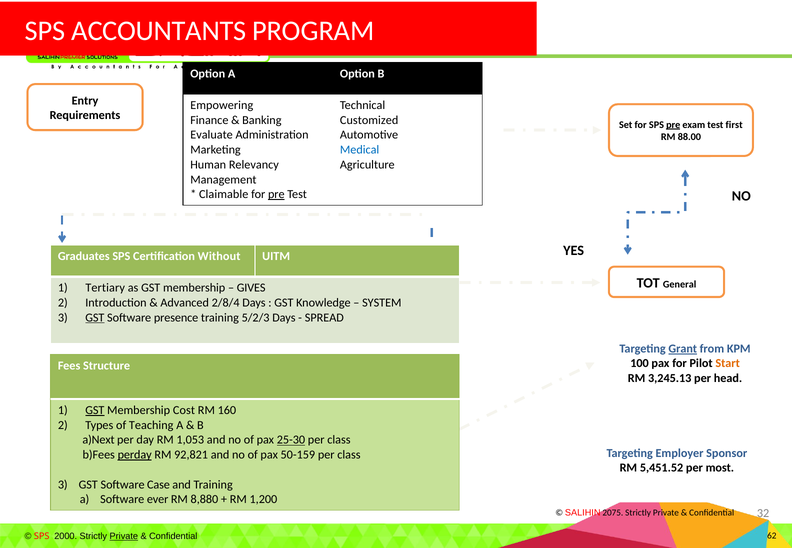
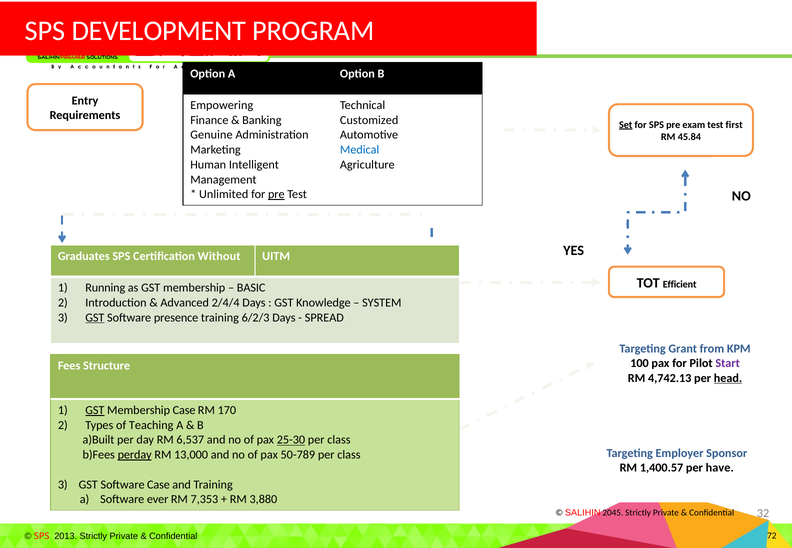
ACCOUNTANTS: ACCOUNTANTS -> DEVELOPMENT
Set underline: none -> present
pre at (673, 125) underline: present -> none
Evaluate: Evaluate -> Genuine
88.00: 88.00 -> 45.84
Relevancy: Relevancy -> Intelligent
Claimable: Claimable -> Unlimited
General: General -> Efficient
Tertiary: Tertiary -> Running
GIVES: GIVES -> BASIC
2/8/4: 2/8/4 -> 2/4/4
5/2/3: 5/2/3 -> 6/2/3
Grant underline: present -> none
Start colour: orange -> purple
3,245.13: 3,245.13 -> 4,742.13
head underline: none -> present
Membership Cost: Cost -> Case
160: 160 -> 170
a)Next: a)Next -> a)Built
1,053: 1,053 -> 6,537
92,821: 92,821 -> 13,000
50-159: 50-159 -> 50-789
5,451.52: 5,451.52 -> 1,400.57
most: most -> have
8,880: 8,880 -> 7,353
1,200: 1,200 -> 3,880
2075: 2075 -> 2045
2000: 2000 -> 2013
Private at (124, 537) underline: present -> none
62: 62 -> 72
